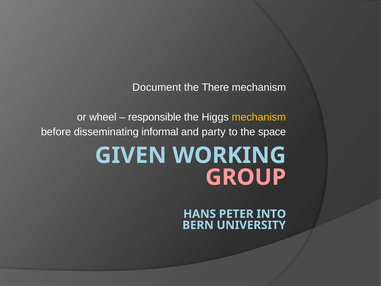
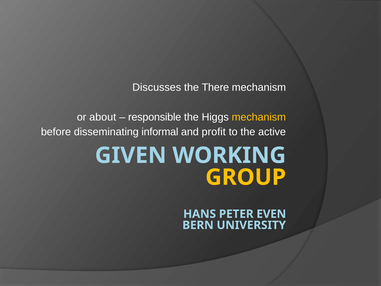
Document: Document -> Discusses
wheel: wheel -> about
party: party -> profit
space: space -> active
GROUP colour: pink -> yellow
INTO: INTO -> EVEN
